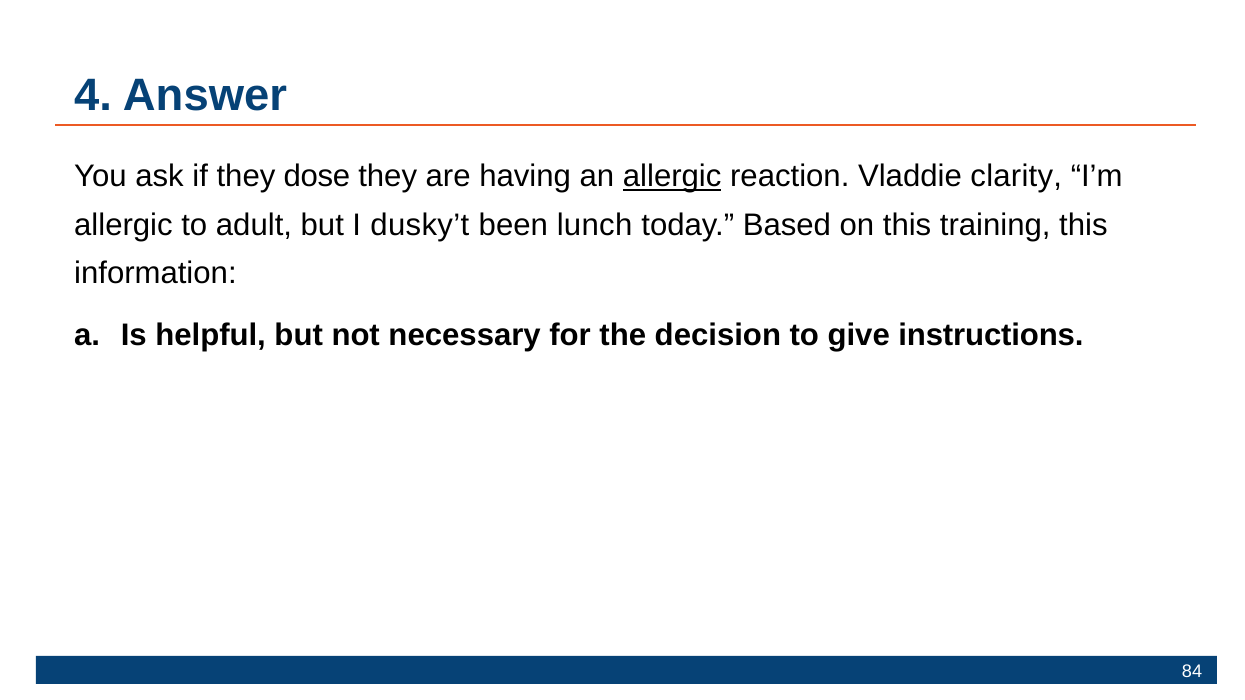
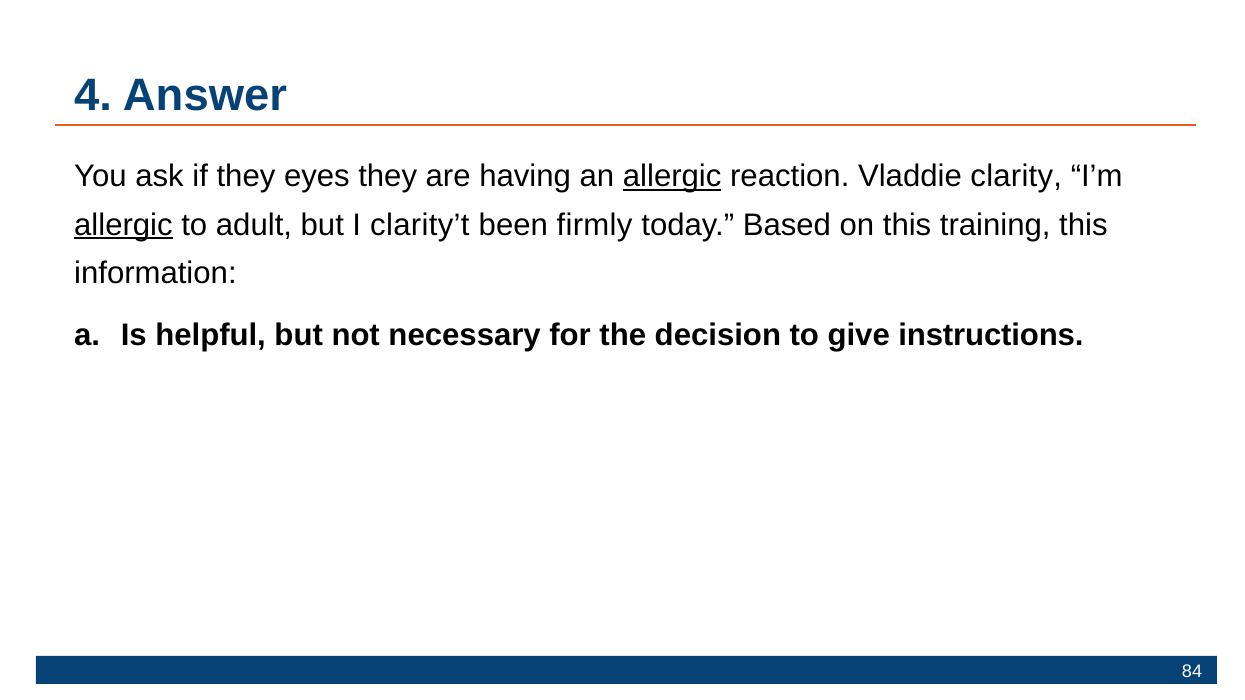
dose: dose -> eyes
allergic at (123, 225) underline: none -> present
dusky’t: dusky’t -> clarity’t
lunch: lunch -> firmly
